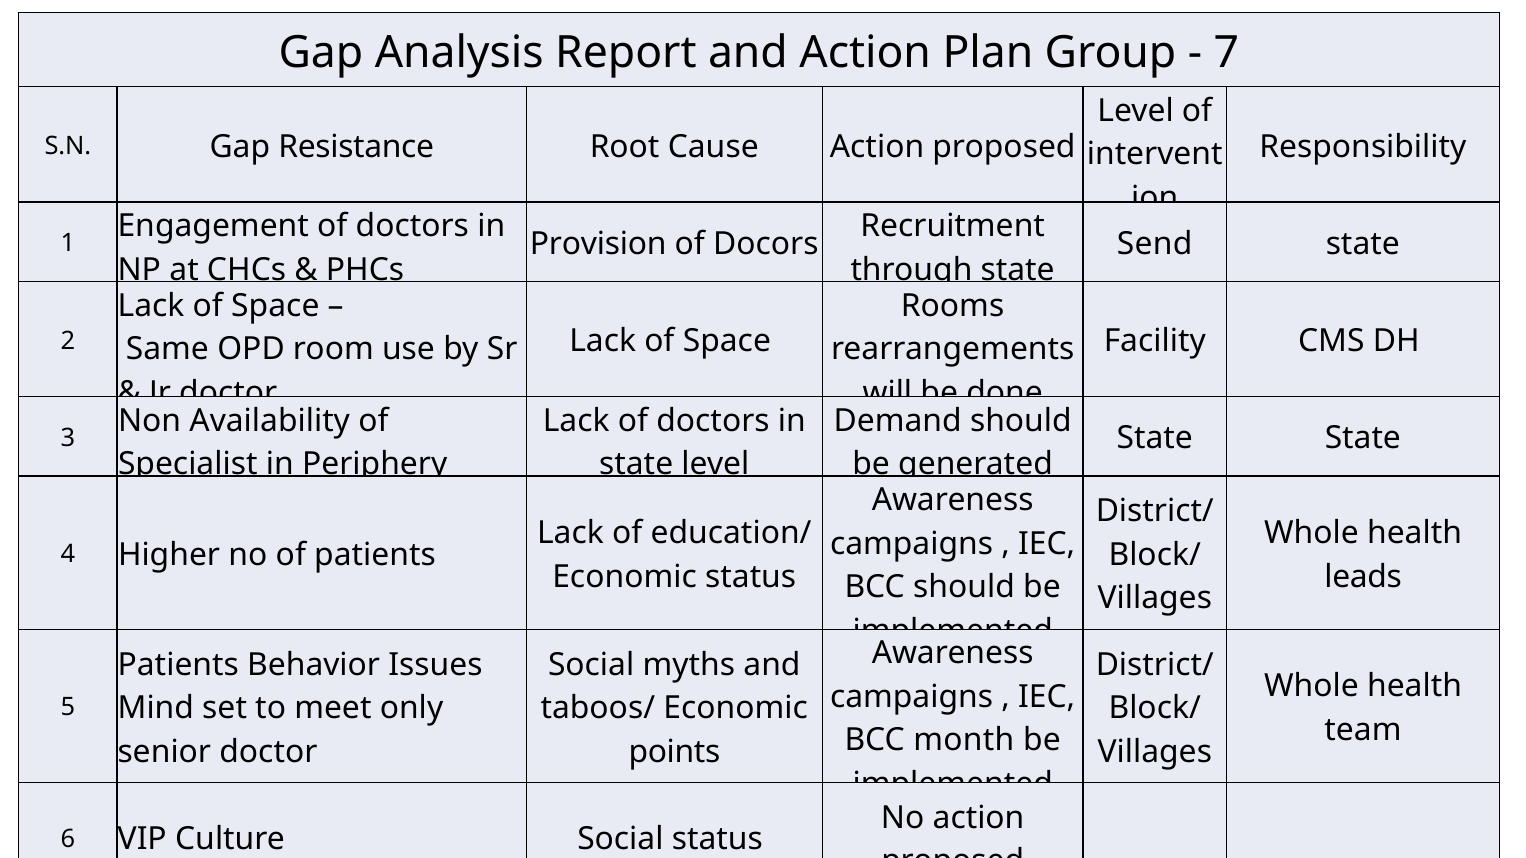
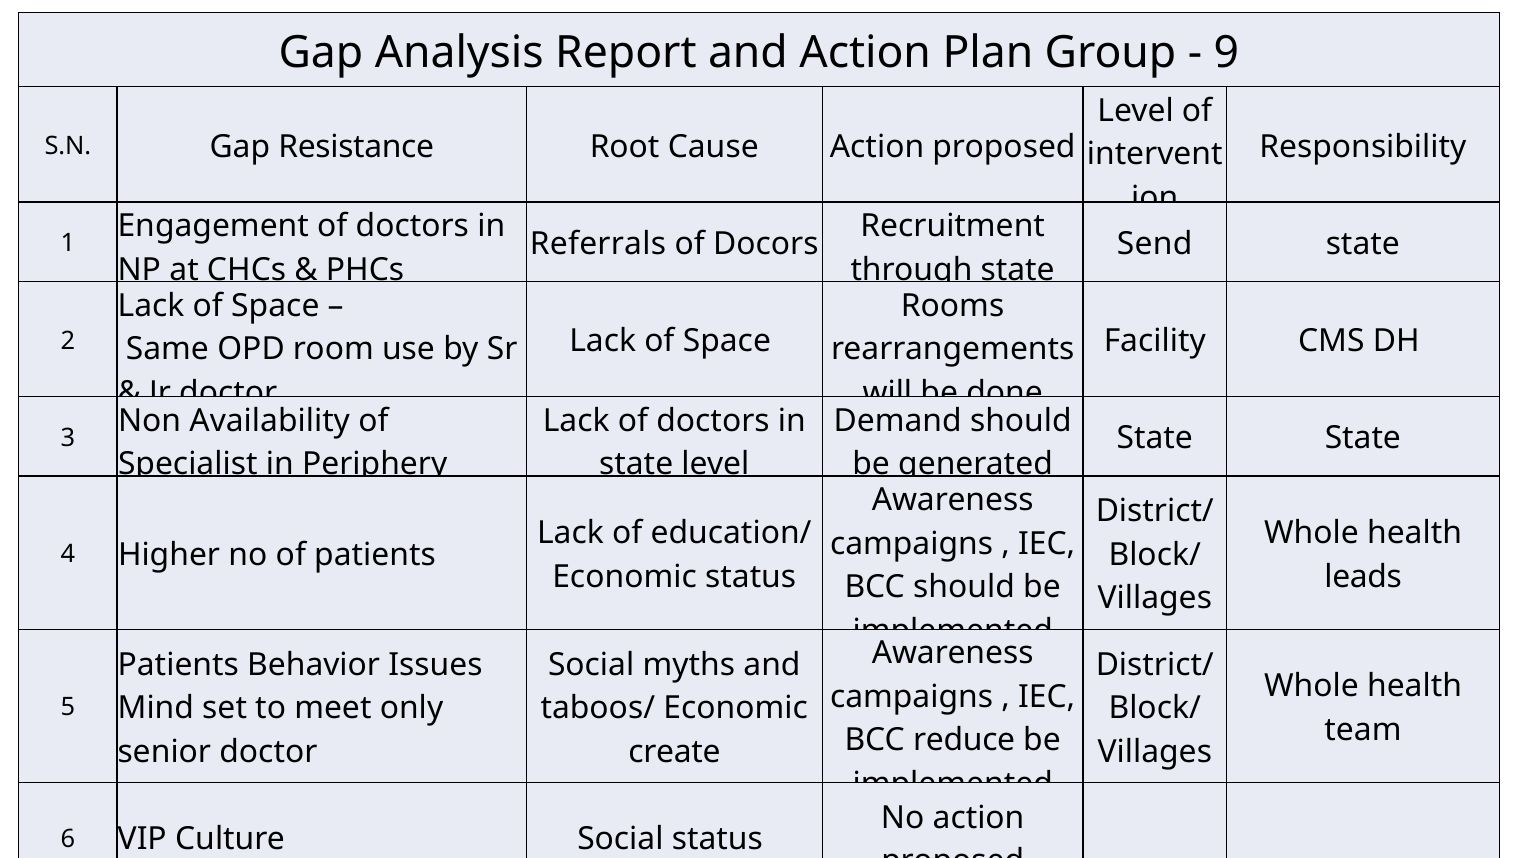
7: 7 -> 9
Provision: Provision -> Referrals
month: month -> reduce
points: points -> create
